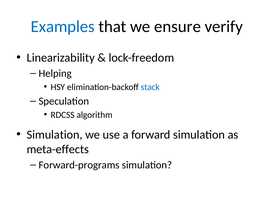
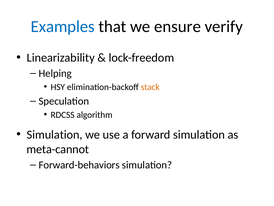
stack colour: blue -> orange
meta-effects: meta-effects -> meta-cannot
Forward-programs: Forward-programs -> Forward-behaviors
